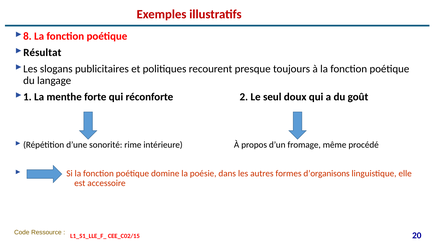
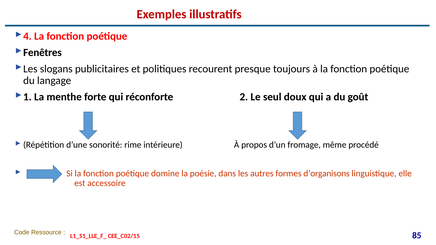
8: 8 -> 4
Résultat: Résultat -> Fenêtres
20: 20 -> 85
